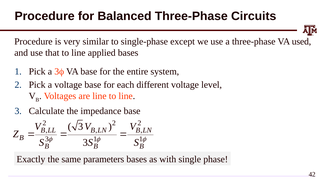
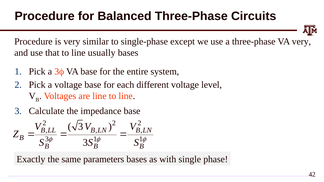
VA used: used -> very
applied: applied -> usually
